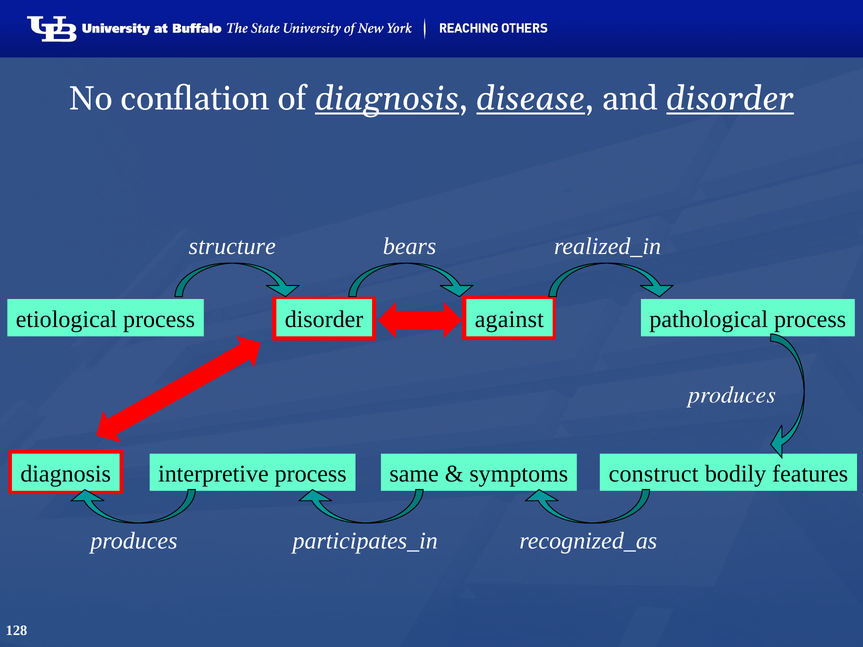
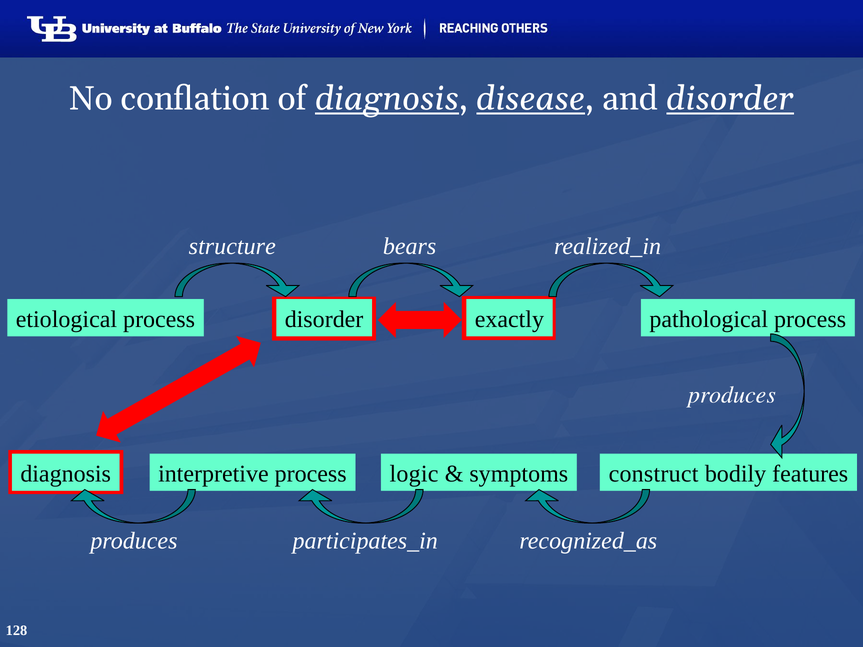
against: against -> exactly
same: same -> logic
